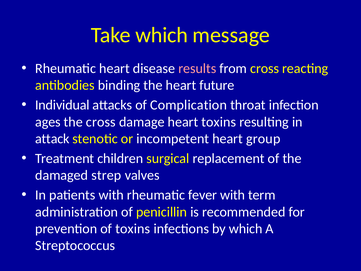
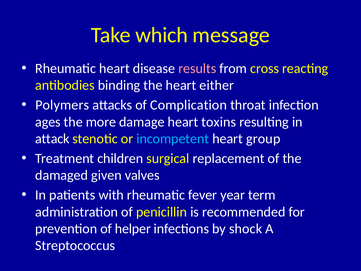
future: future -> either
Individual: Individual -> Polymers
the cross: cross -> more
incompetent colour: white -> light blue
strep: strep -> given
fever with: with -> year
of toxins: toxins -> helper
by which: which -> shock
